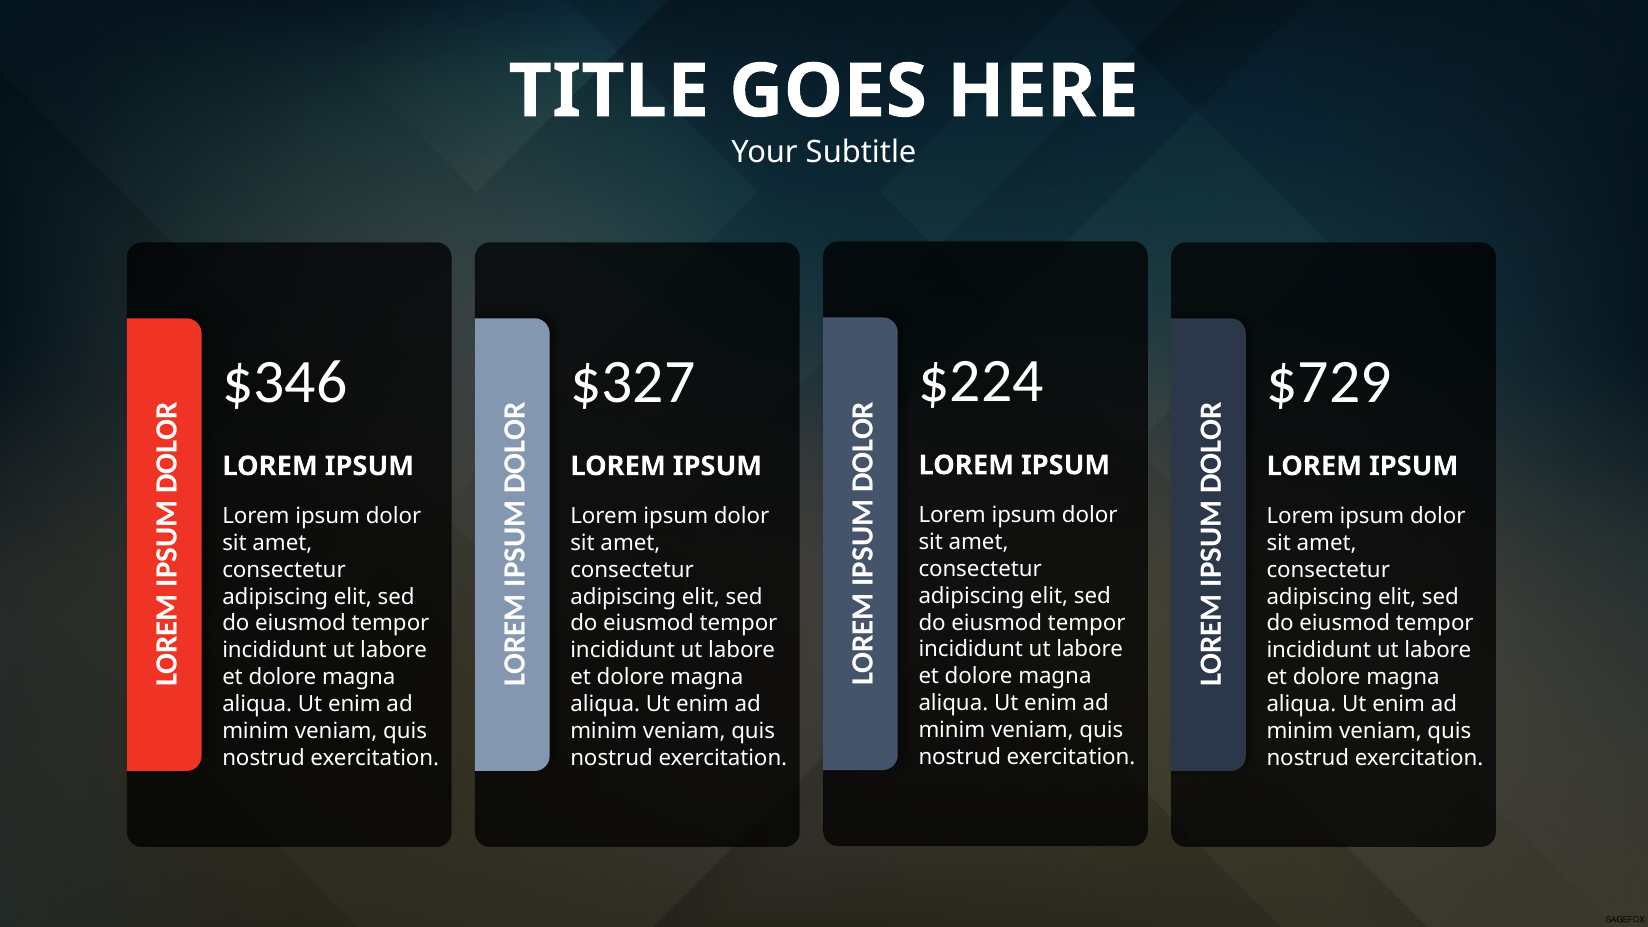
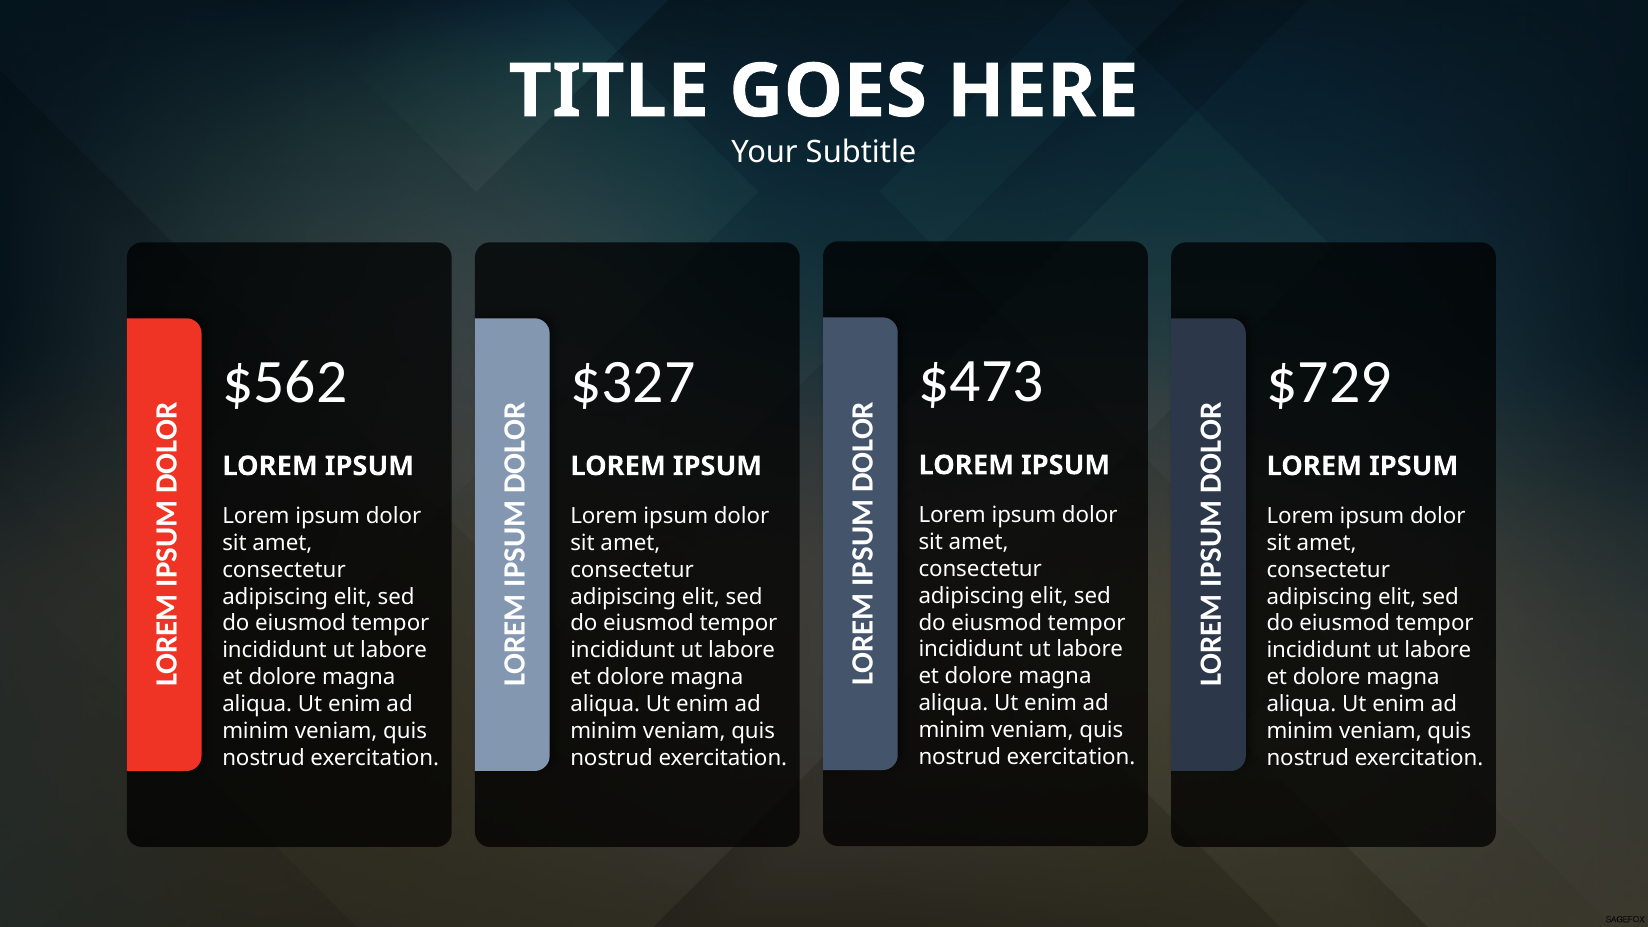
$224: $224 -> $473
$346: $346 -> $562
